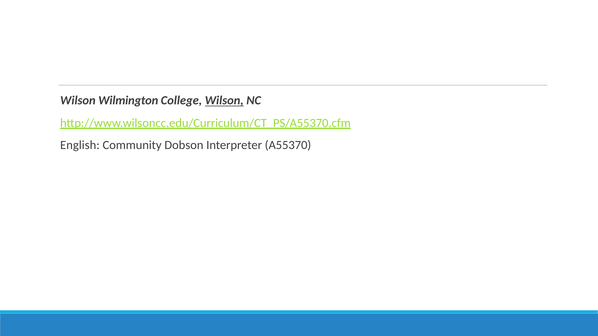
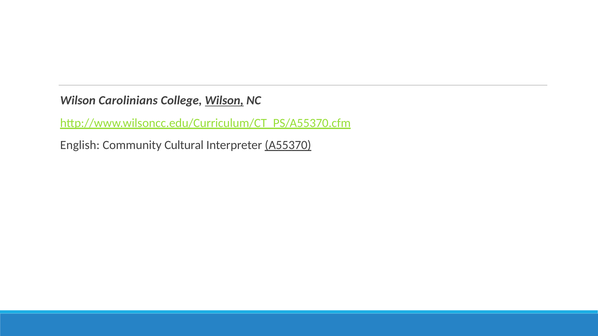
Wilmington: Wilmington -> Carolinians
Dobson: Dobson -> Cultural
A55370 underline: none -> present
